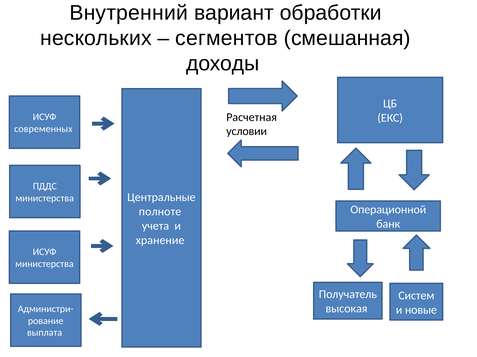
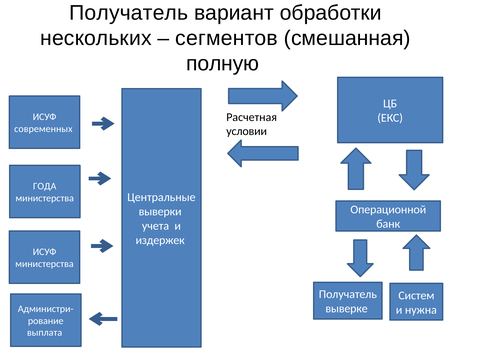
Внутренний at (129, 13): Внутренний -> Получатель
доходы: доходы -> полную
ПДДС: ПДДС -> ГОДА
полноте: полноте -> выверки
хранение: хранение -> издержек
высокая: высокая -> выверке
новые: новые -> нужна
